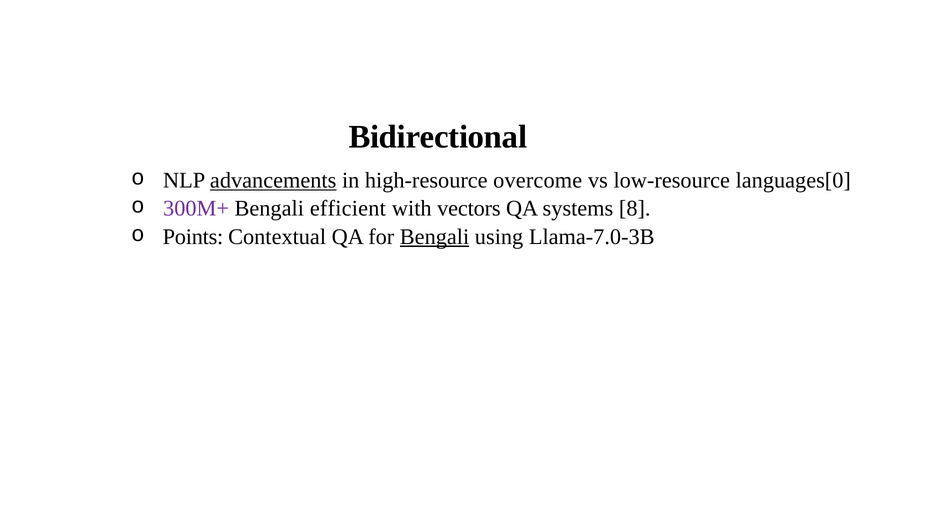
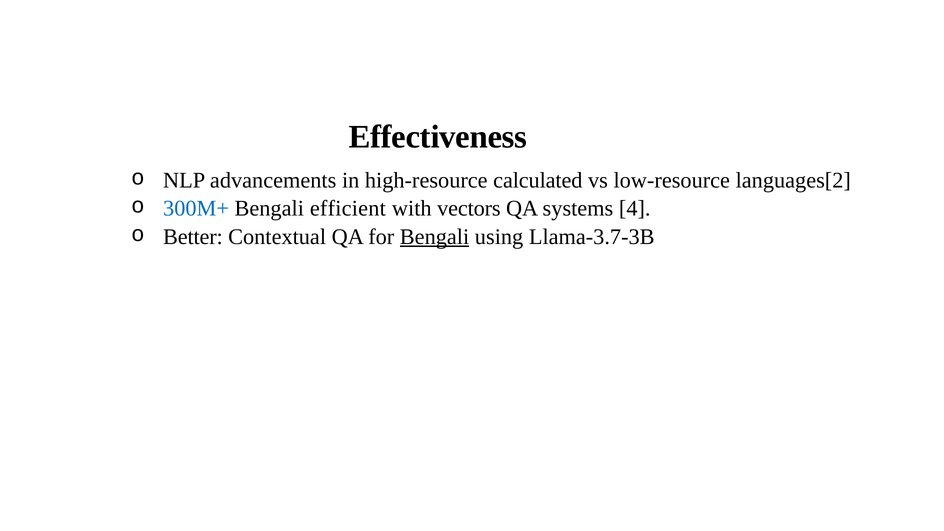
Bidirectional: Bidirectional -> Effectiveness
advancements underline: present -> none
overcome: overcome -> calculated
languages[0: languages[0 -> languages[2
300M+ colour: purple -> blue
8: 8 -> 4
Points: Points -> Better
Llama-7.0-3B: Llama-7.0-3B -> Llama-3.7-3B
